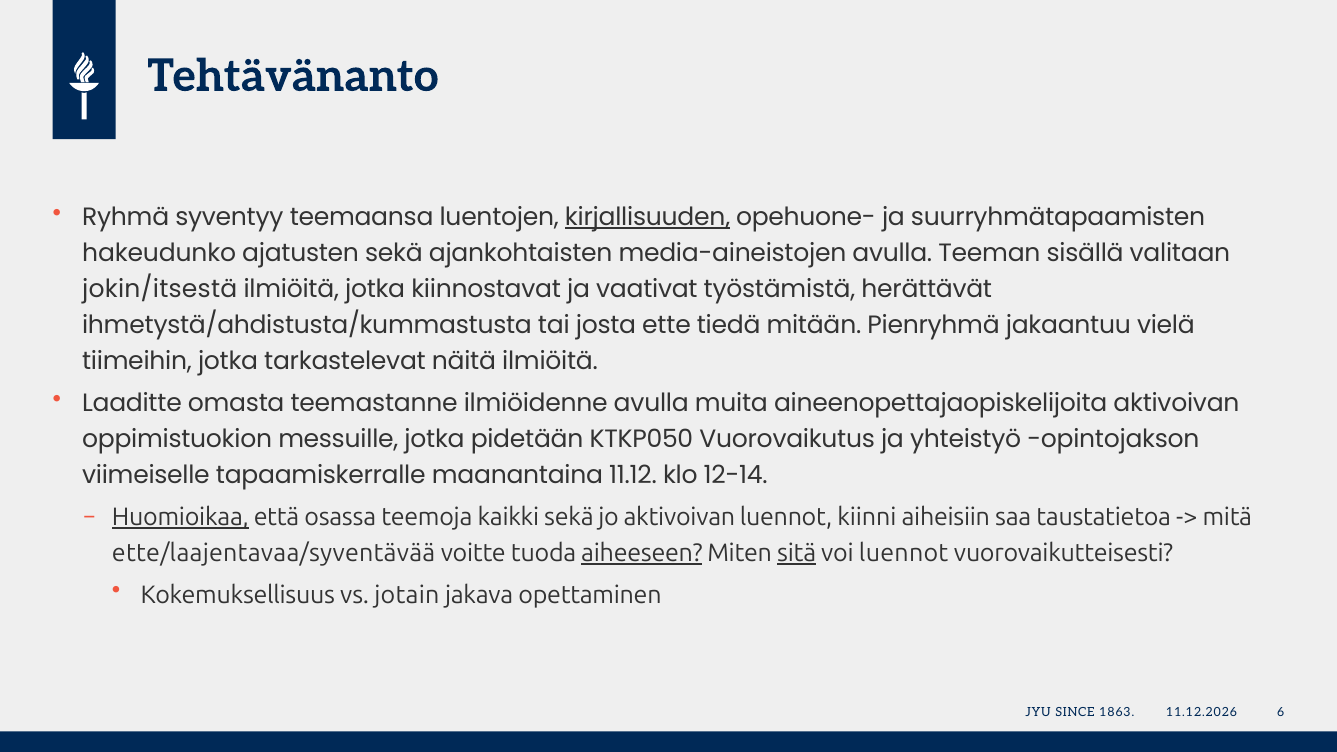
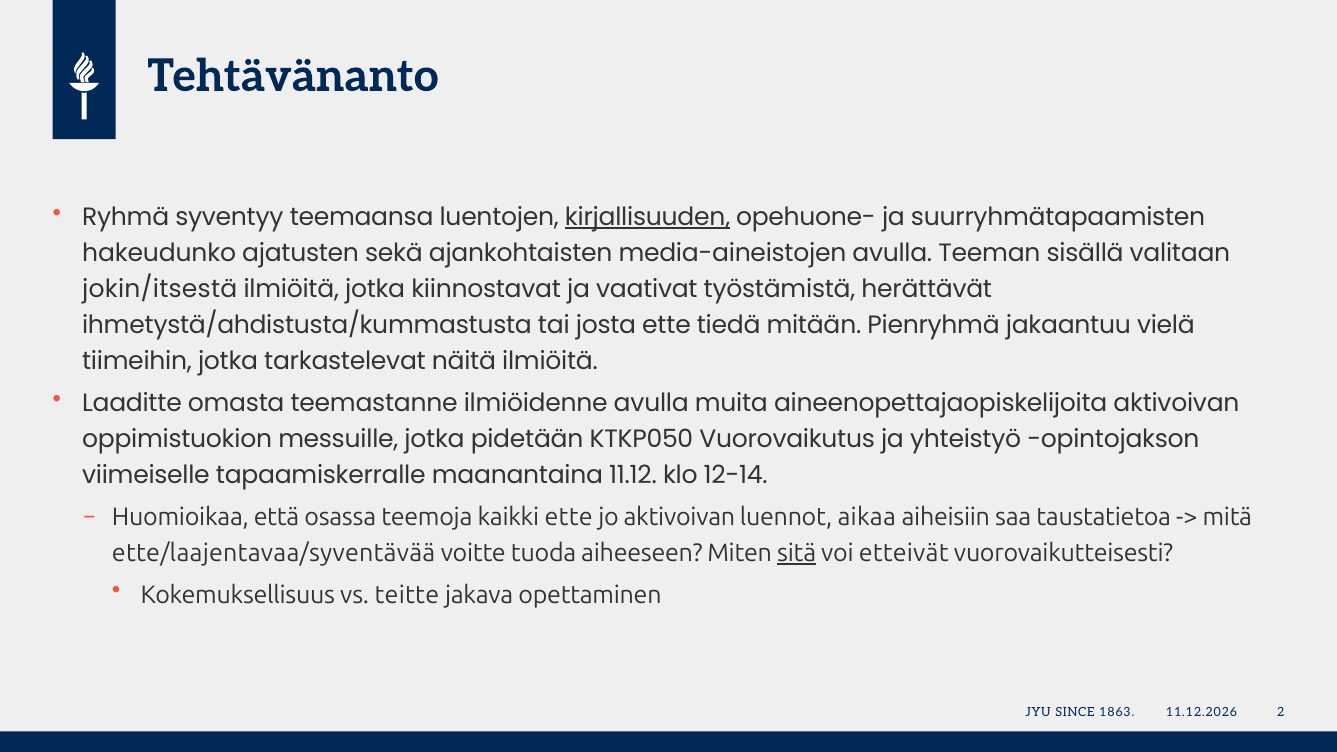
Huomioikaa underline: present -> none
kaikki sekä: sekä -> ette
kiinni: kiinni -> aikaa
aiheeseen underline: present -> none
voi luennot: luennot -> etteivät
jotain: jotain -> teitte
6: 6 -> 2
